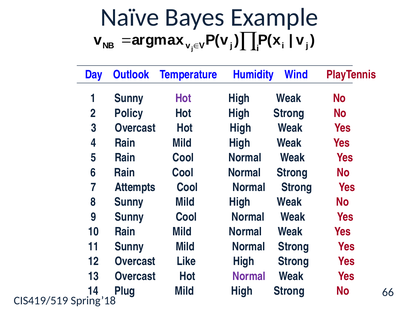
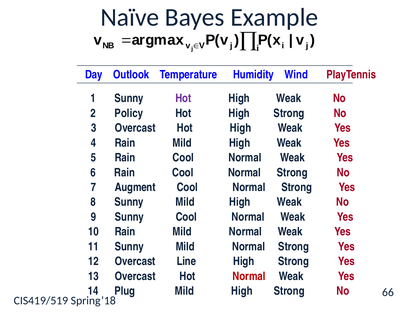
Attempts: Attempts -> Augment
Like: Like -> Line
Normal at (249, 276) colour: purple -> red
